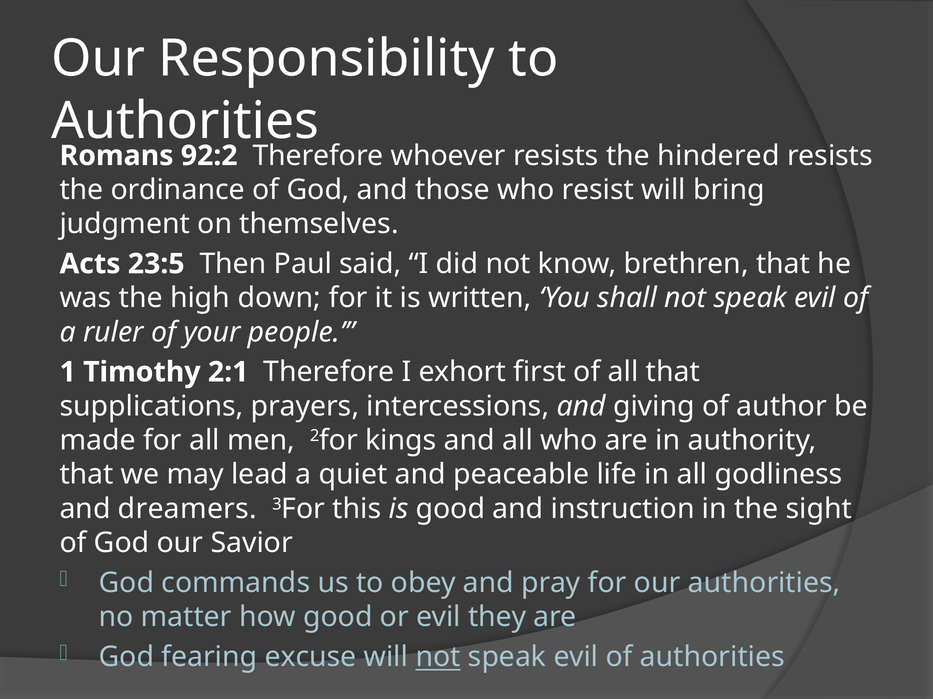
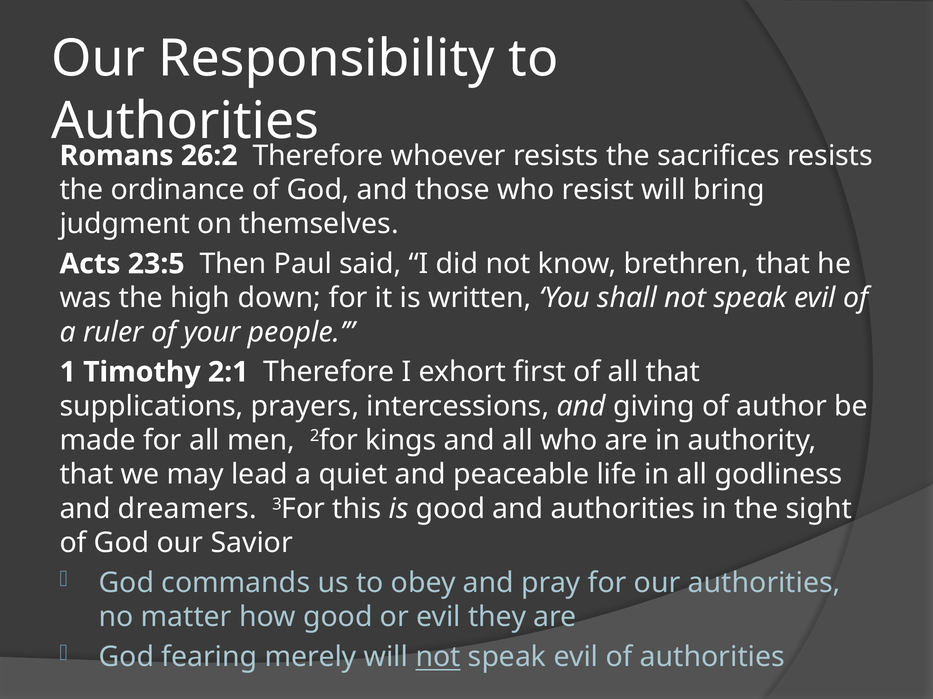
92:2: 92:2 -> 26:2
hindered: hindered -> sacrifices
and instruction: instruction -> authorities
excuse: excuse -> merely
